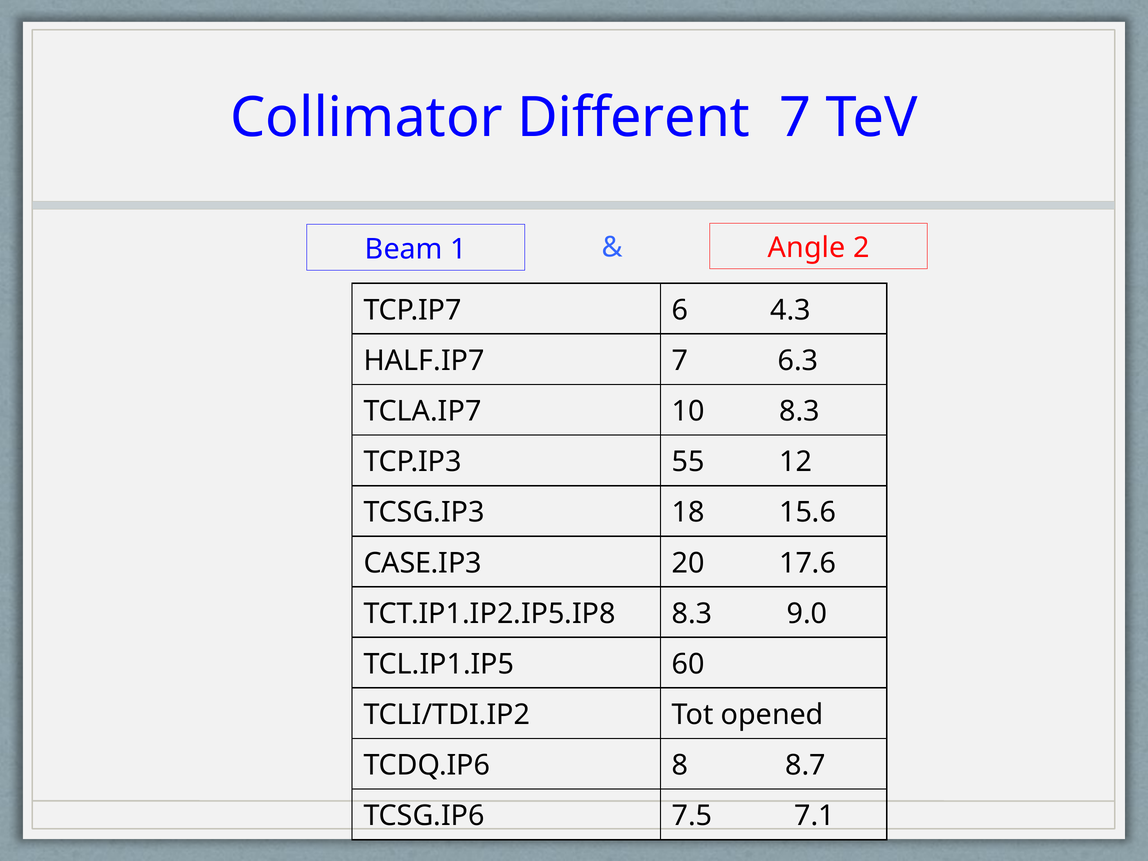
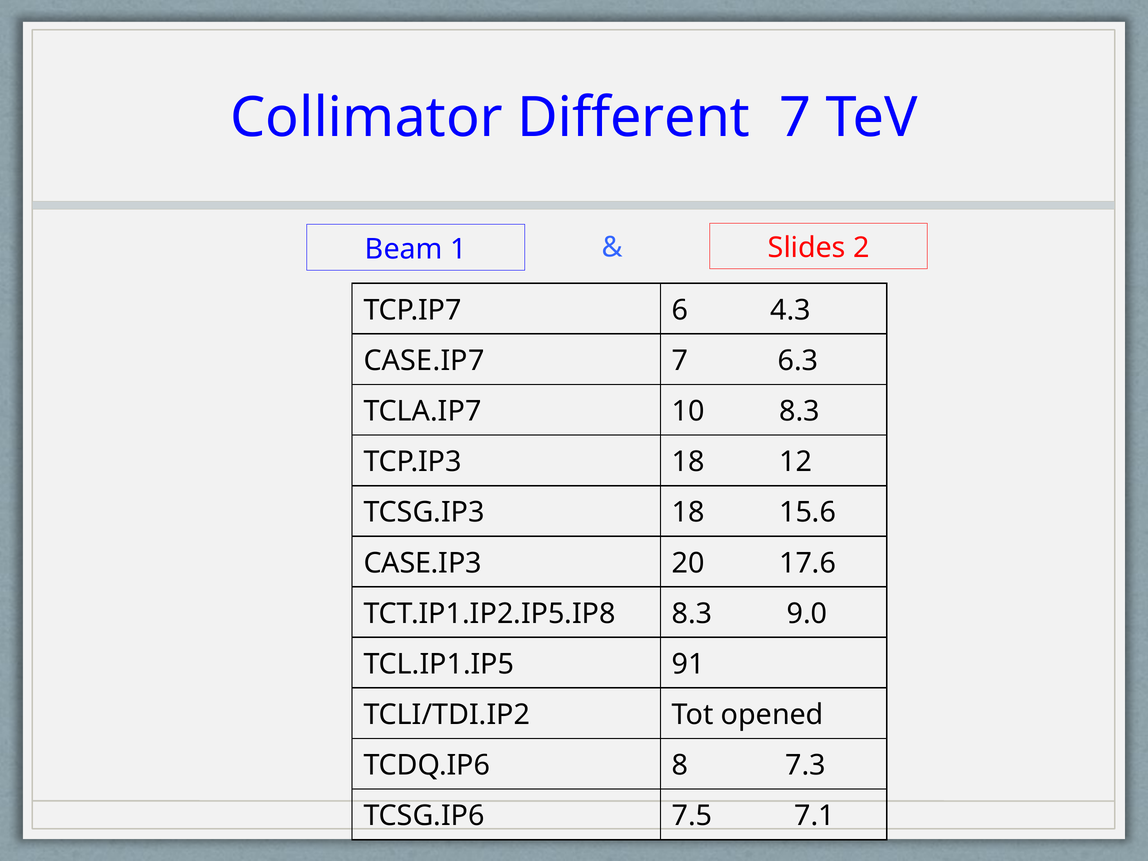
Angle: Angle -> Slides
HALF.IP7: HALF.IP7 -> CASE.IP7
TCP.IP3 55: 55 -> 18
60: 60 -> 91
8.7: 8.7 -> 7.3
